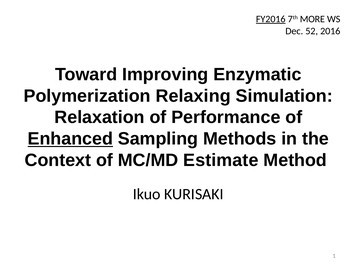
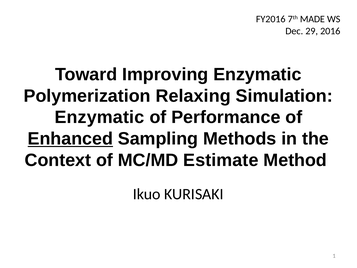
FY2016 underline: present -> none
MORE: MORE -> MADE
52: 52 -> 29
Relaxation at (100, 117): Relaxation -> Enzymatic
